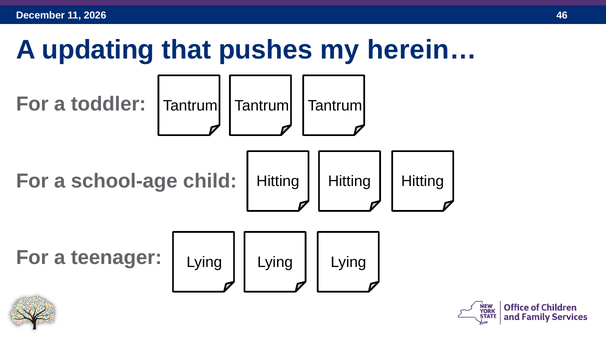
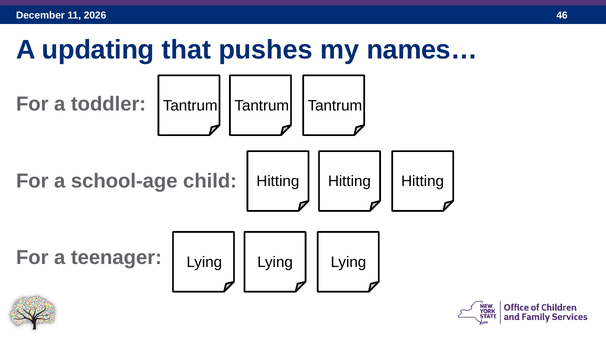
herein…: herein… -> names…
